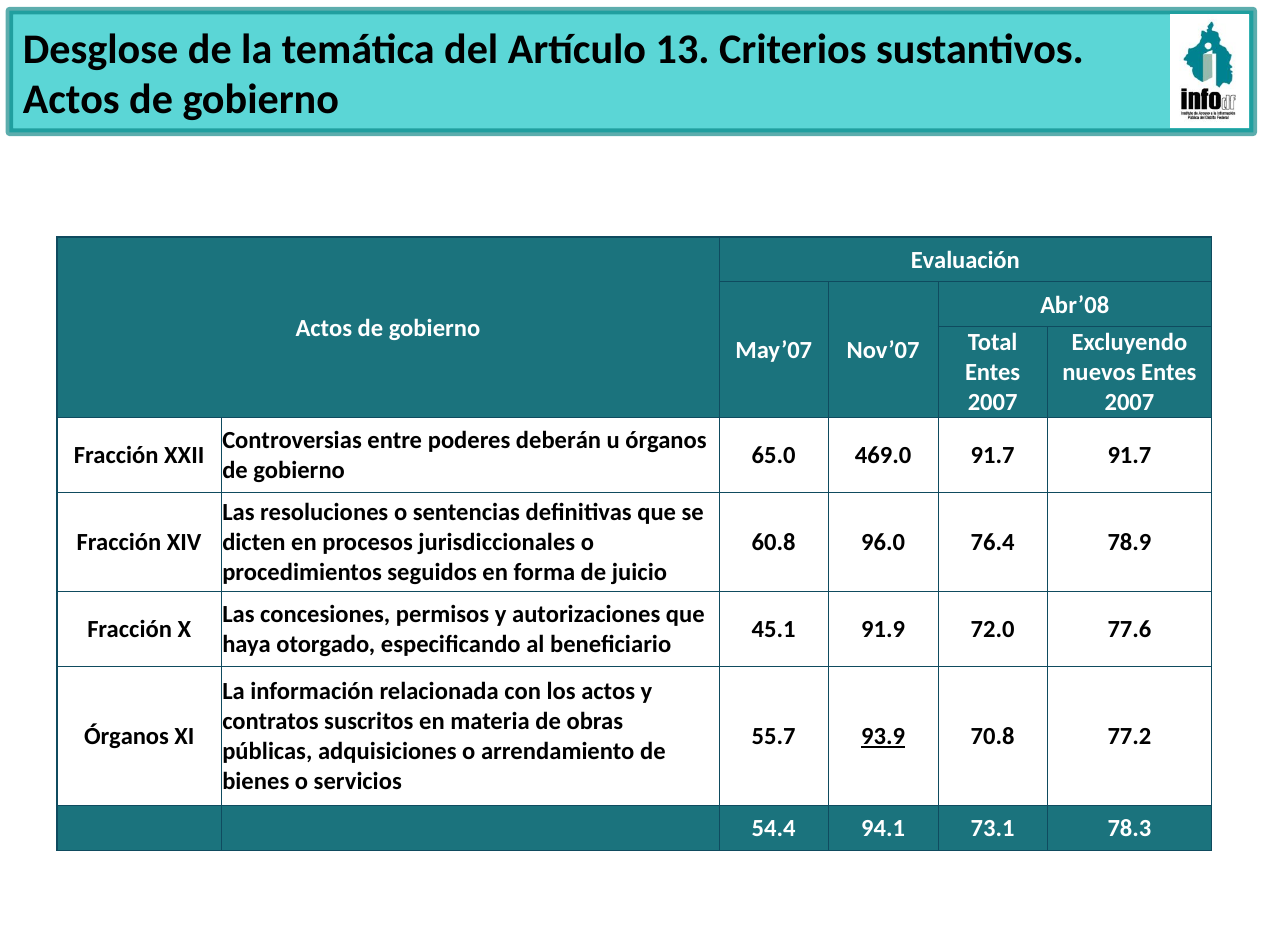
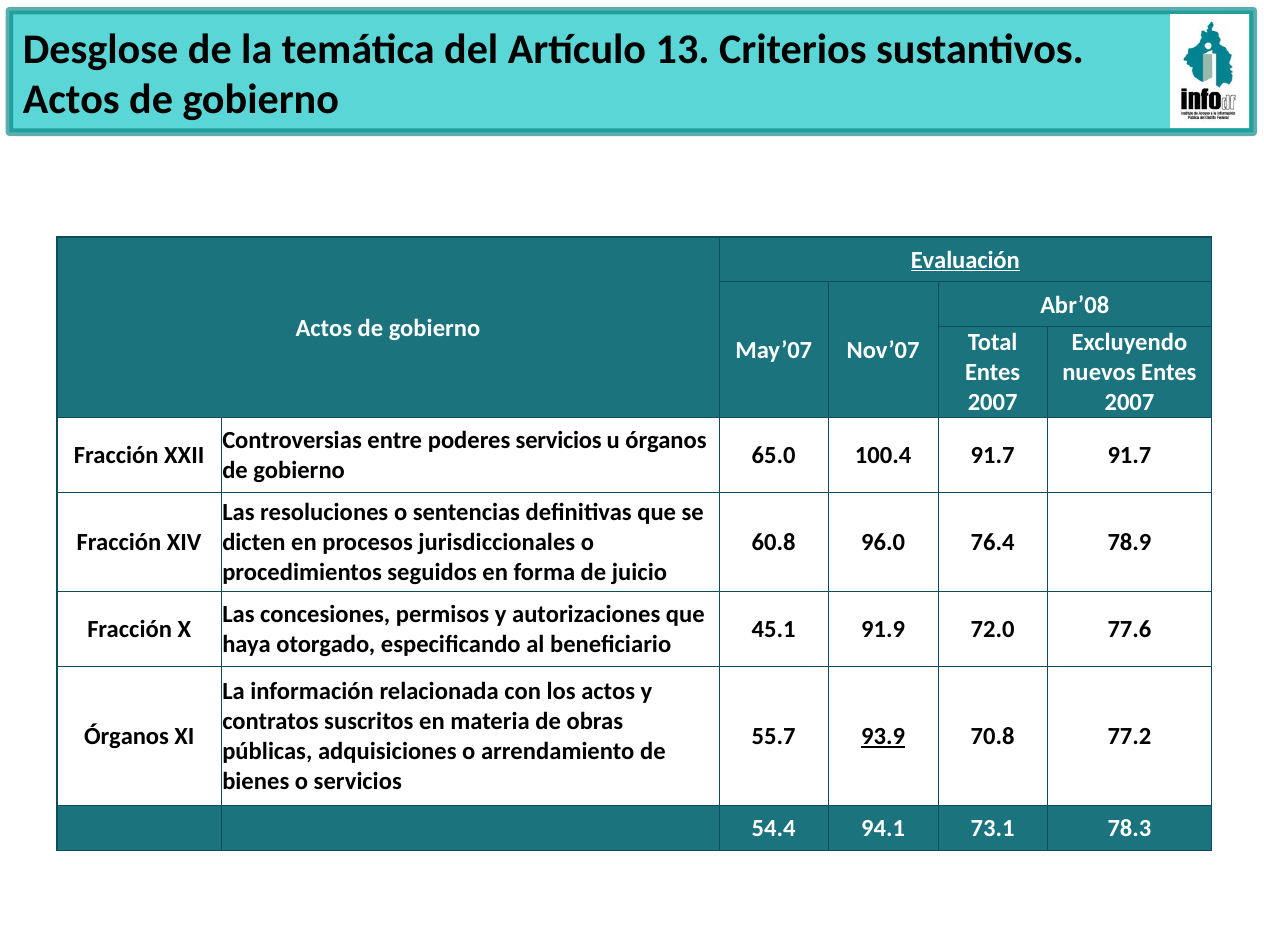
Evaluación underline: none -> present
poderes deberán: deberán -> servicios
469.0: 469.0 -> 100.4
